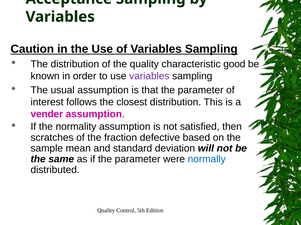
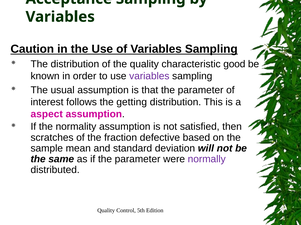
closest: closest -> getting
vender: vender -> aspect
normally colour: blue -> purple
